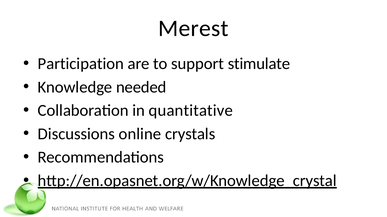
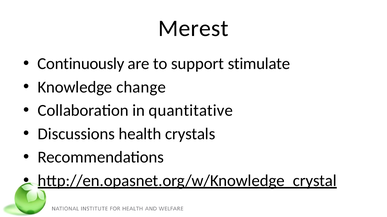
Participation: Participation -> Continuously
needed: needed -> change
online: online -> health
